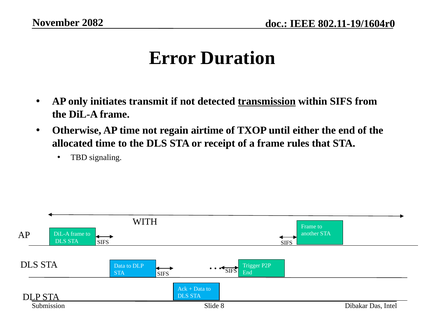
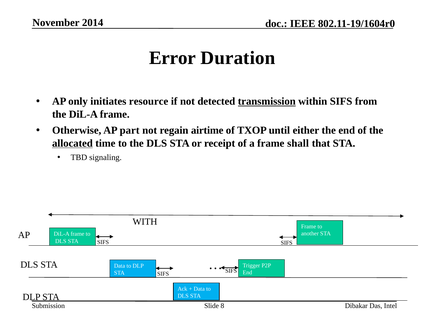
2082: 2082 -> 2014
transmit: transmit -> resource
AP time: time -> part
allocated underline: none -> present
rules: rules -> shall
